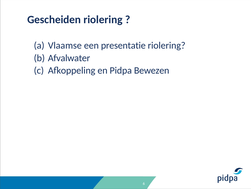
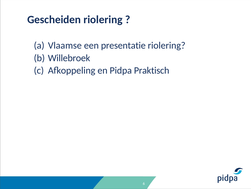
Afvalwater: Afvalwater -> Willebroek
Bewezen: Bewezen -> Praktisch
